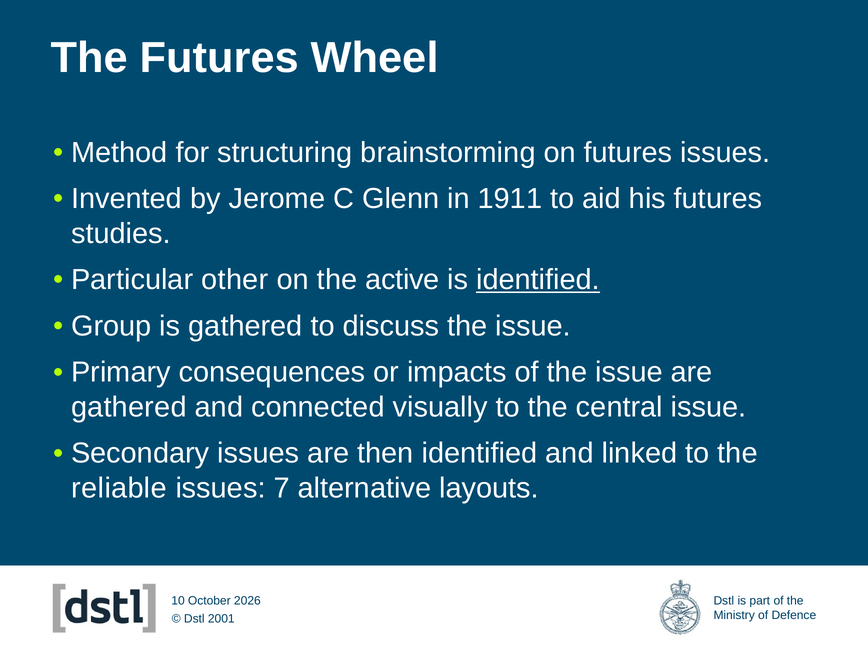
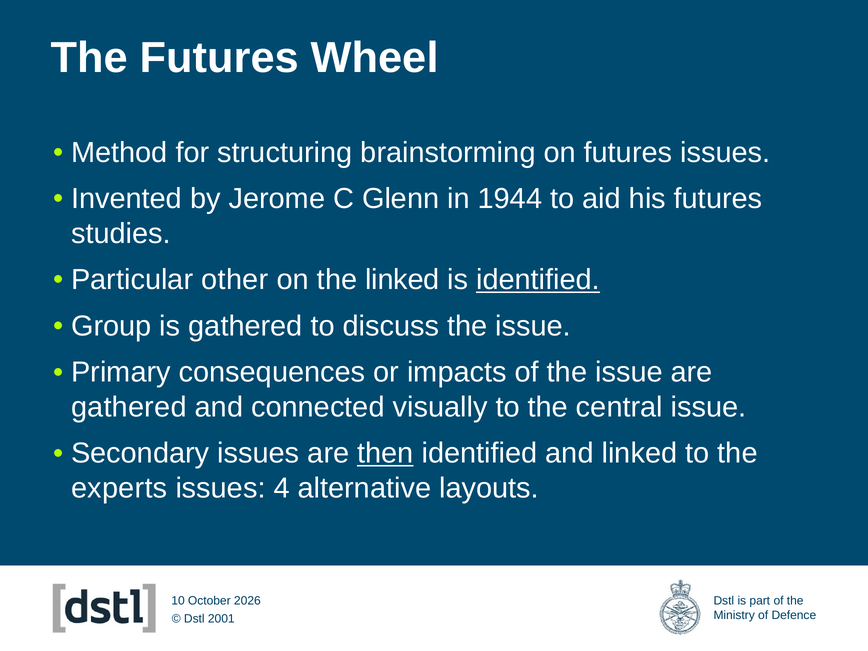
1911: 1911 -> 1944
the active: active -> linked
then underline: none -> present
reliable: reliable -> experts
7: 7 -> 4
